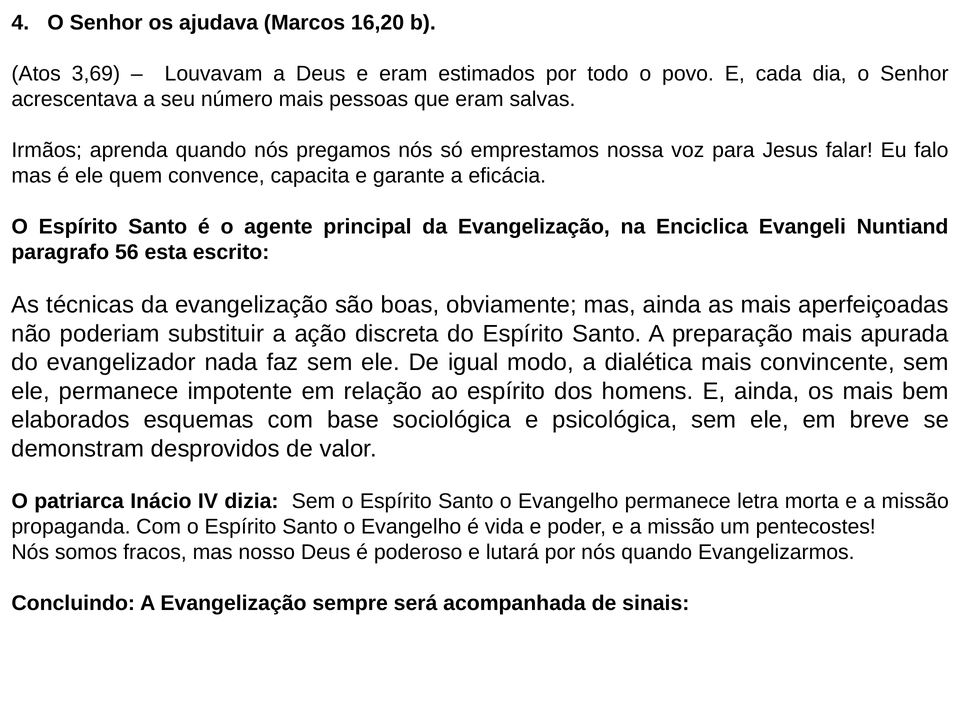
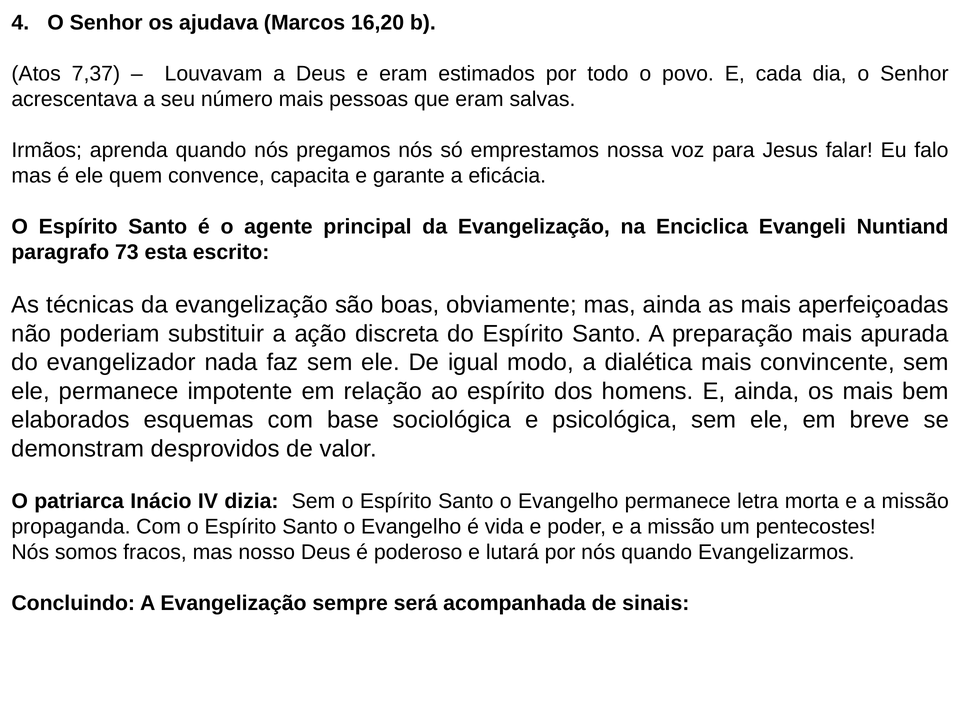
3,69: 3,69 -> 7,37
56: 56 -> 73
